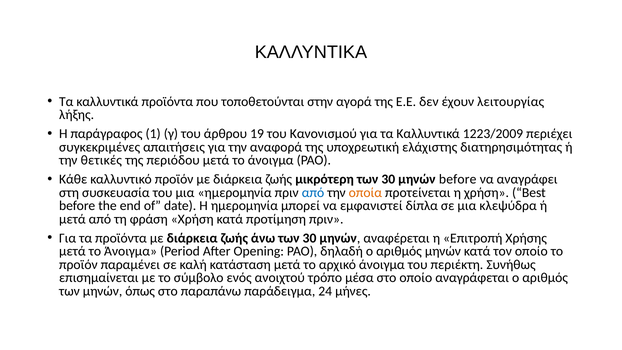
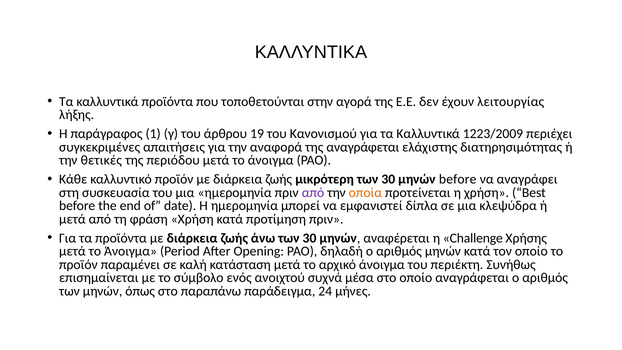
της υποχρεωτική: υποχρεωτική -> αναγράφεται
από at (313, 193) colour: blue -> purple
Επιτροπή: Επιτροπή -> Challenge
τρόπο: τρόπο -> συχνά
